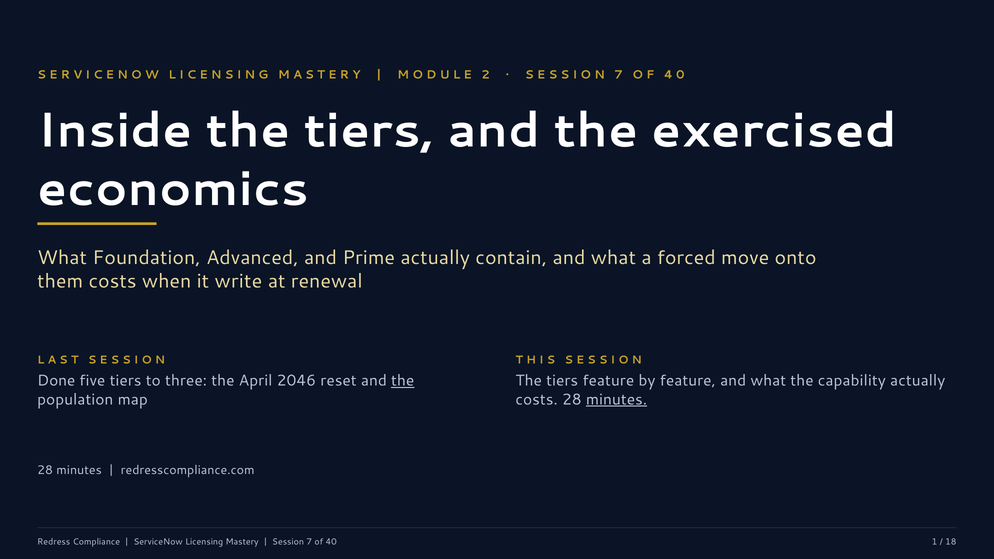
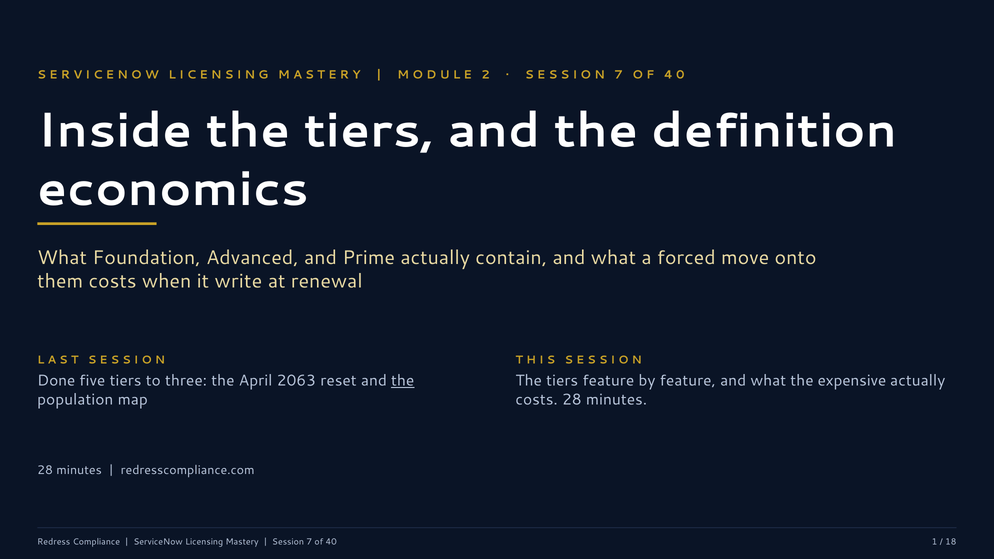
exercised: exercised -> definition
2046: 2046 -> 2063
capability: capability -> expensive
minutes at (617, 399) underline: present -> none
